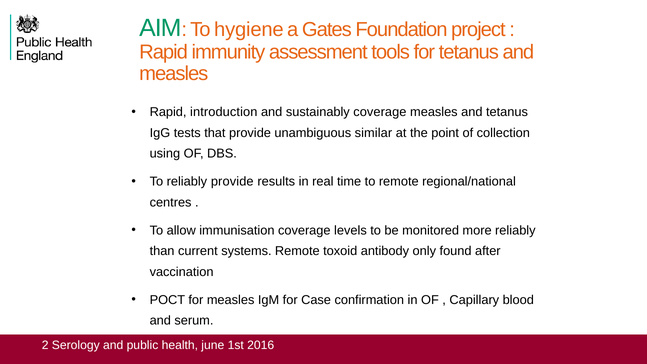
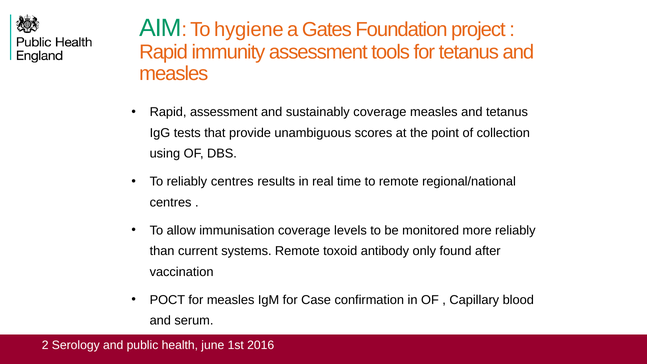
Rapid introduction: introduction -> assessment
similar: similar -> scores
reliably provide: provide -> centres
